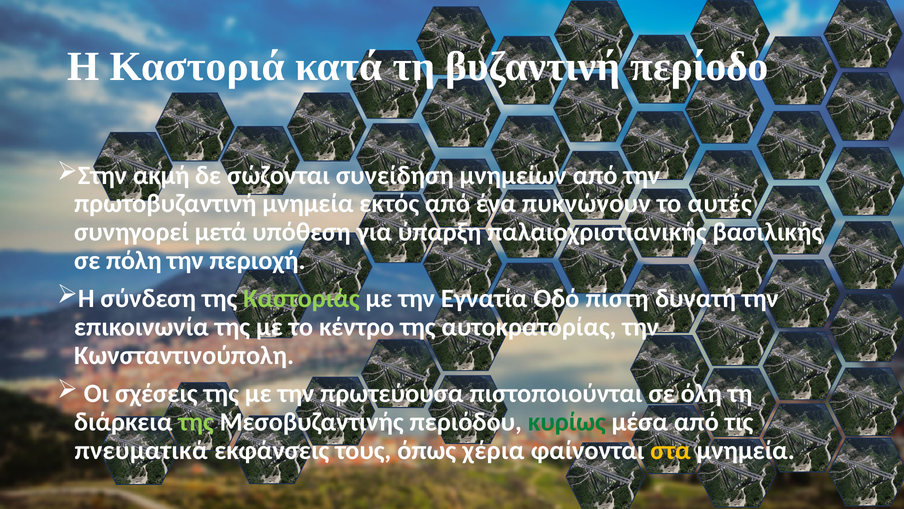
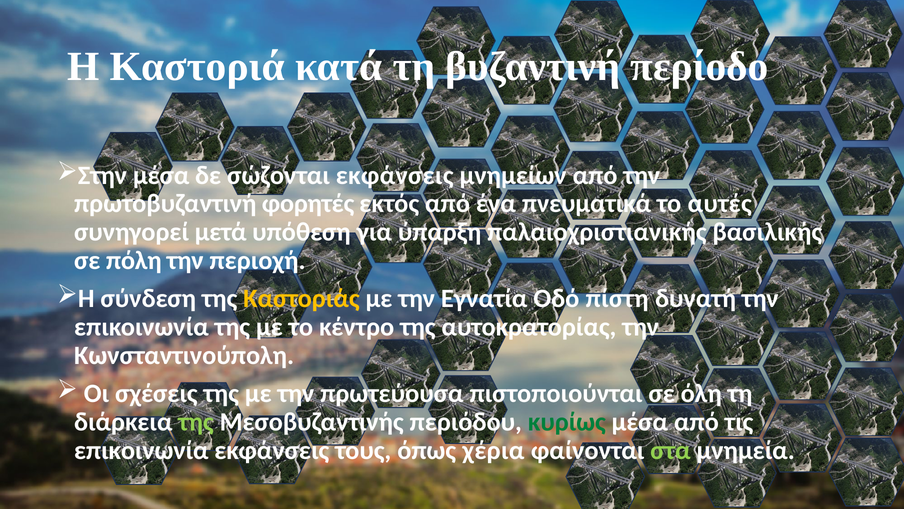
Στην ακμή: ακμή -> μέσα
σώζονται συνείδηση: συνείδηση -> εκφάνσεις
πρωτοβυζαντινή μνημεία: μνημεία -> φορητές
πυκνώνουν: πυκνώνουν -> πνευματικά
Kαστοριάς colour: light green -> yellow
πνευματικά at (141, 450): πνευματικά -> επικοινωνία
στα colour: yellow -> light green
